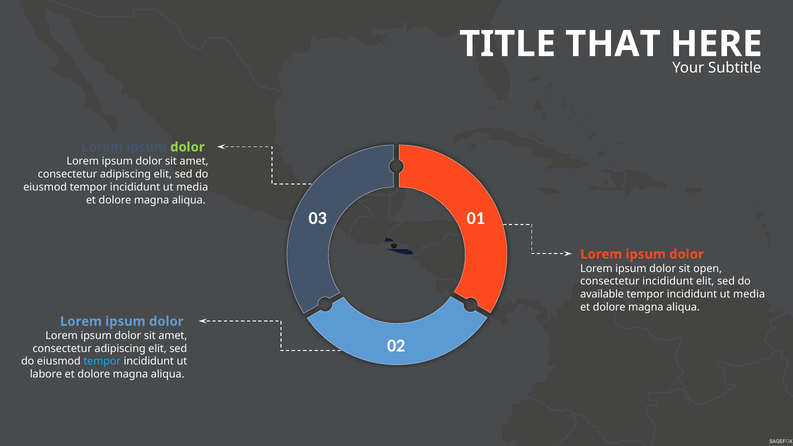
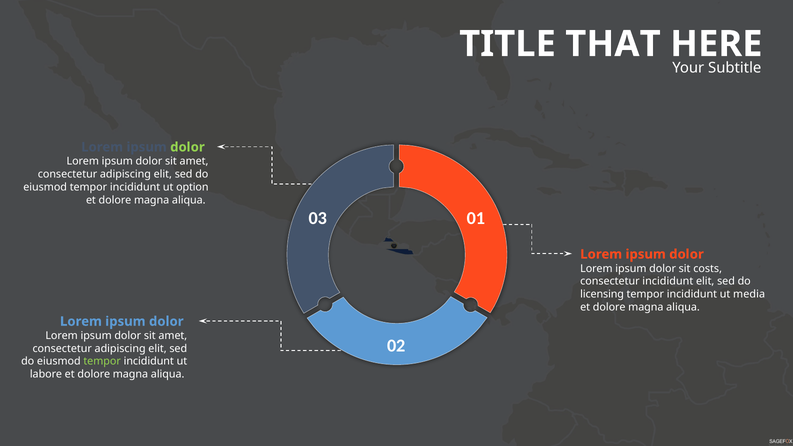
media at (192, 187): media -> option
open: open -> costs
available: available -> licensing
tempor at (102, 361) colour: light blue -> light green
